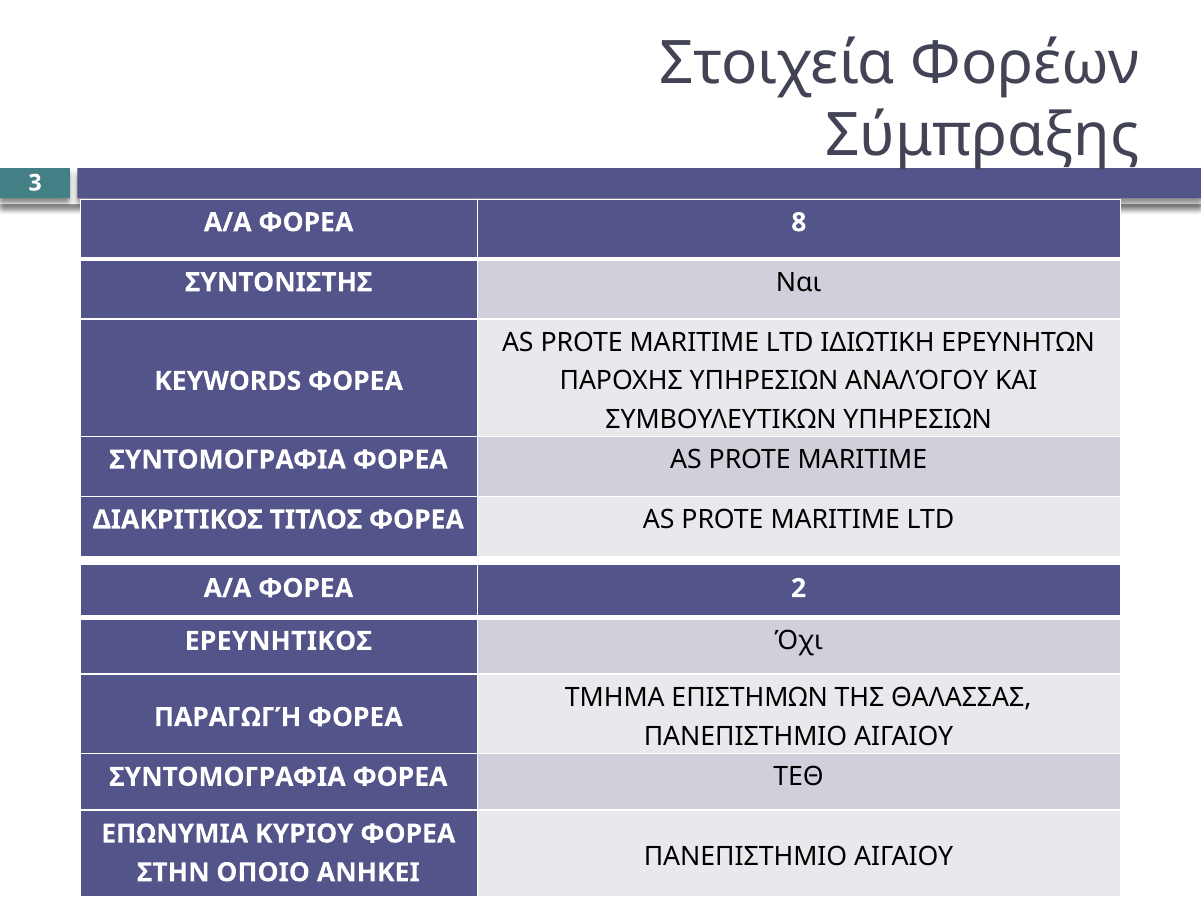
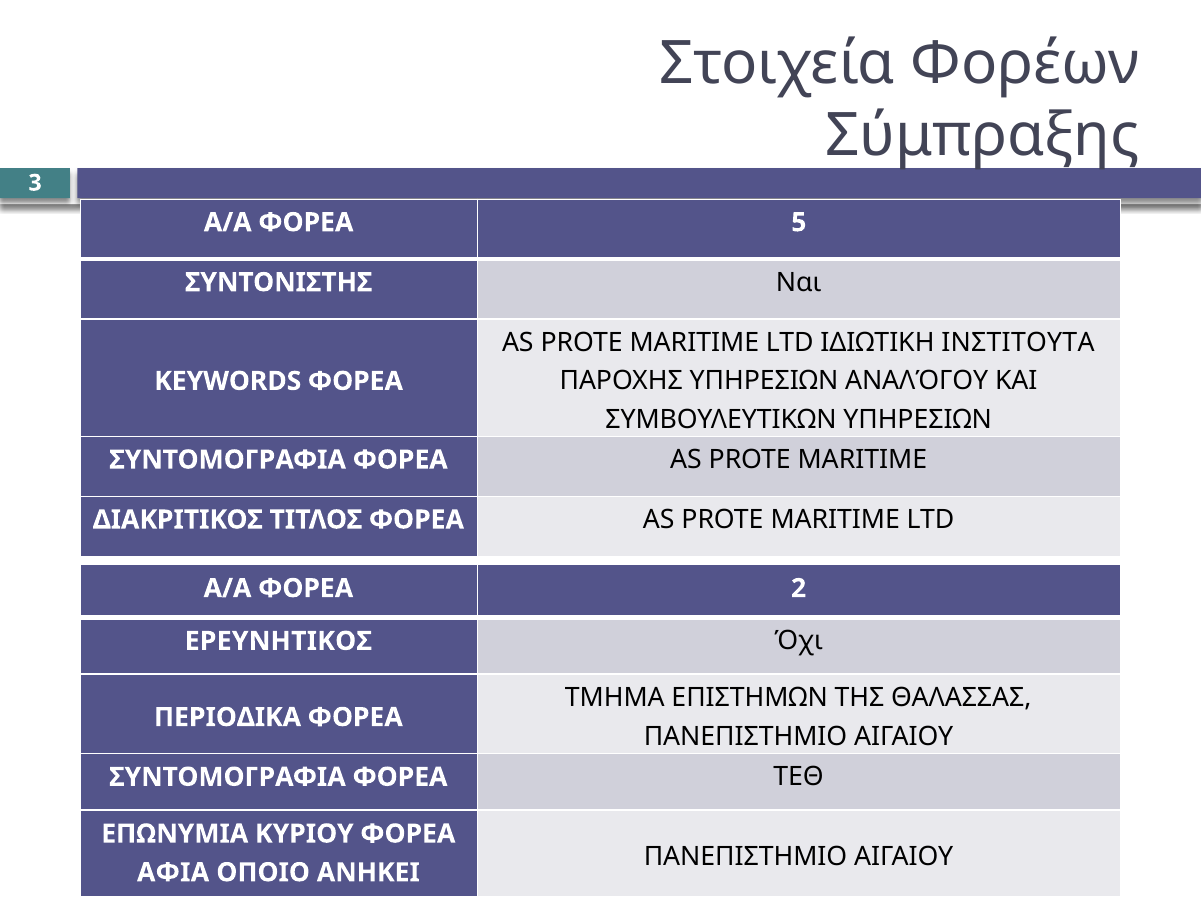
8: 8 -> 5
ΕΡΕΥΝΗΤΩΝ: ΕΡΕΥΝΗΤΩΝ -> ΙΝΣΤΙΤΟΥΤΑ
ΠΑΡΑΓΩΓΉ: ΠΑΡΑΓΩΓΉ -> ΠΕΡΙΟΔΙΚΑ
ΣΤΗΝ: ΣΤΗΝ -> ΑΦΙΑ
